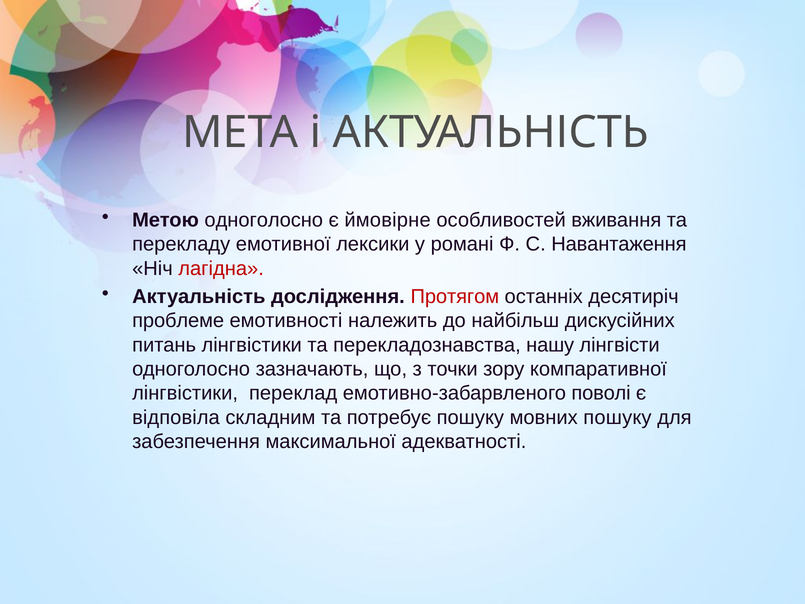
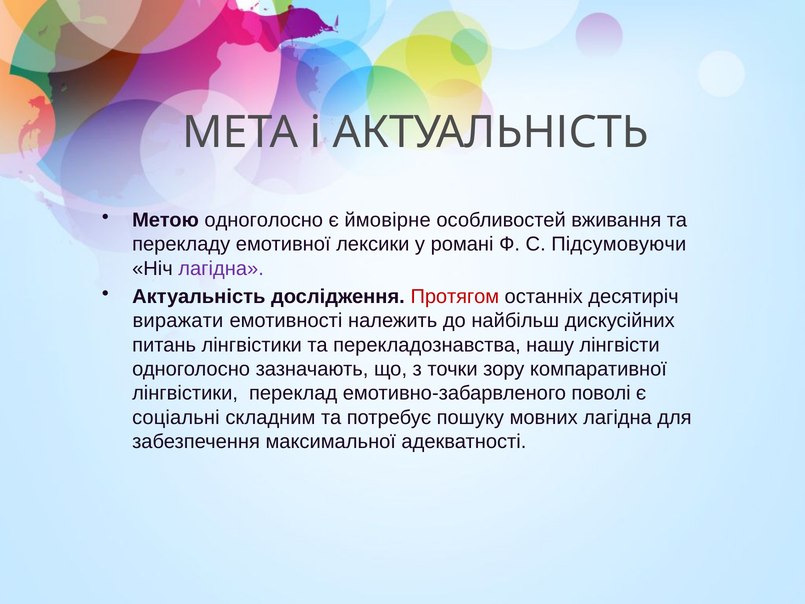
Навантаження: Навантаження -> Підсумовуючи
лагідна at (221, 268) colour: red -> purple
проблеме: проблеме -> виражати
відповіла: відповіла -> соціальні
мовних пошуку: пошуку -> лагідна
